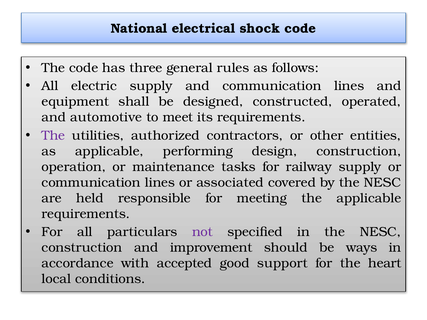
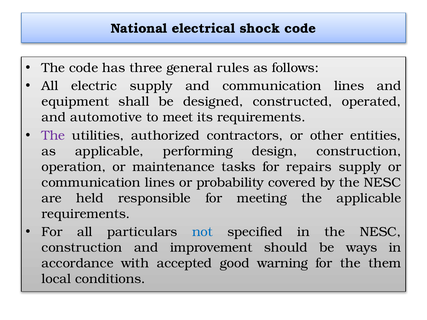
railway: railway -> repairs
associated: associated -> probability
not colour: purple -> blue
support: support -> warning
heart: heart -> them
